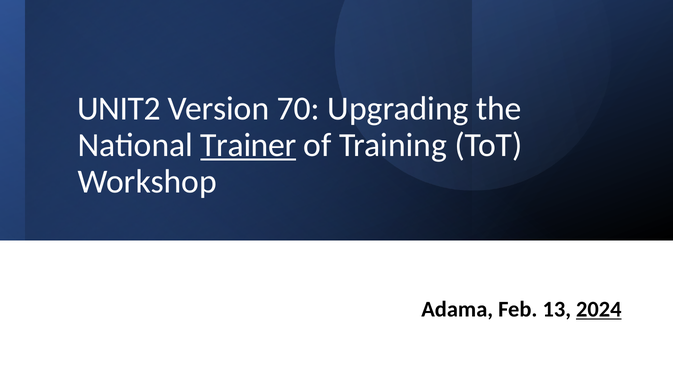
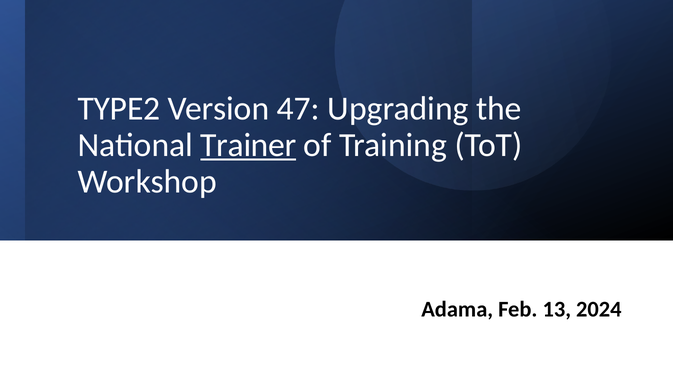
UNIT2: UNIT2 -> TYPE2
70: 70 -> 47
2024 underline: present -> none
